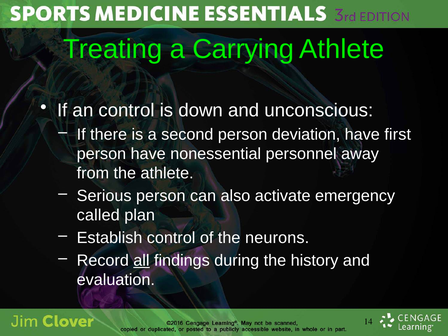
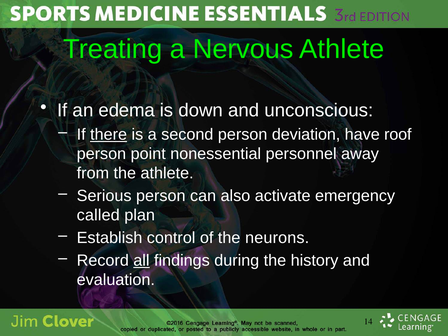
Carrying: Carrying -> Nervous
an control: control -> edema
there underline: none -> present
first: first -> roof
person have: have -> point
